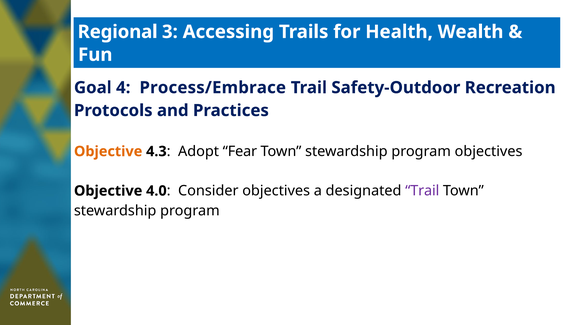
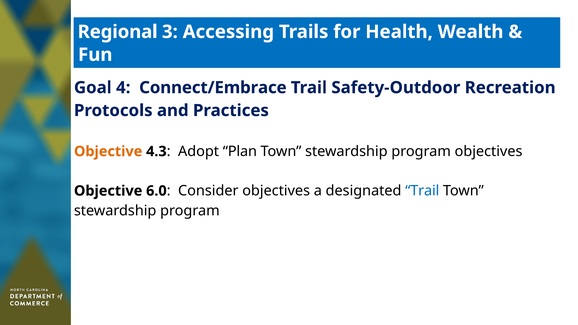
Process/Embrace: Process/Embrace -> Connect/Embrace
Fear: Fear -> Plan
4.0: 4.0 -> 6.0
Trail at (422, 191) colour: purple -> blue
